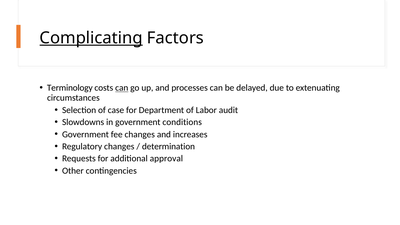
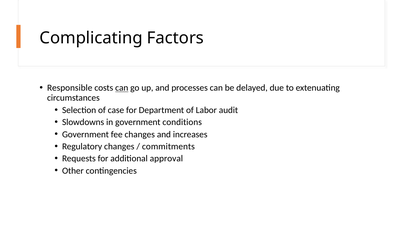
Complicating underline: present -> none
Terminology: Terminology -> Responsible
determination: determination -> commitments
